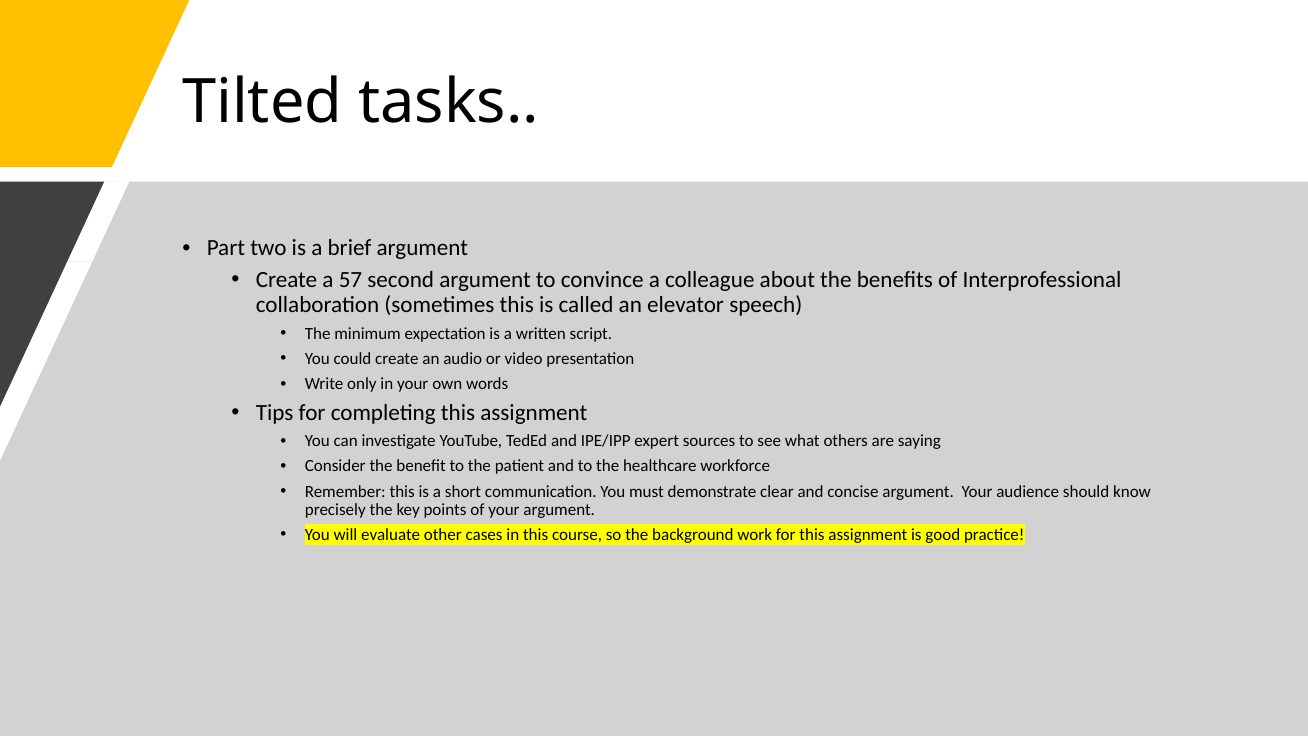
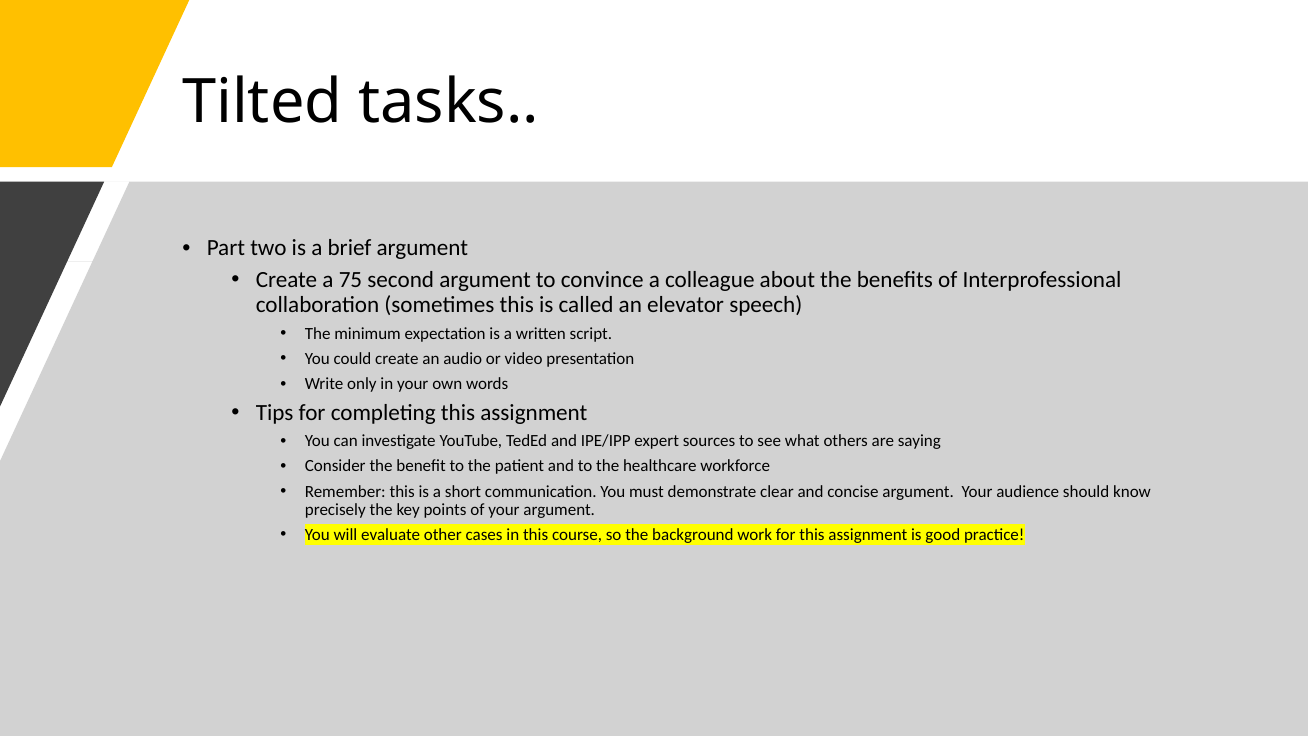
57: 57 -> 75
